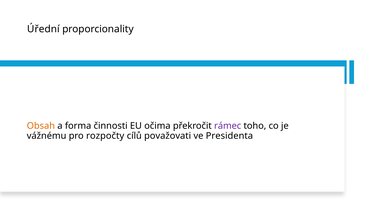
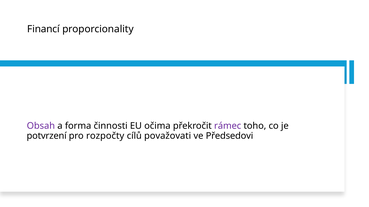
Úřední: Úřední -> Financí
Obsah colour: orange -> purple
vážnému: vážnému -> potvrzení
Presidenta: Presidenta -> Předsedovi
